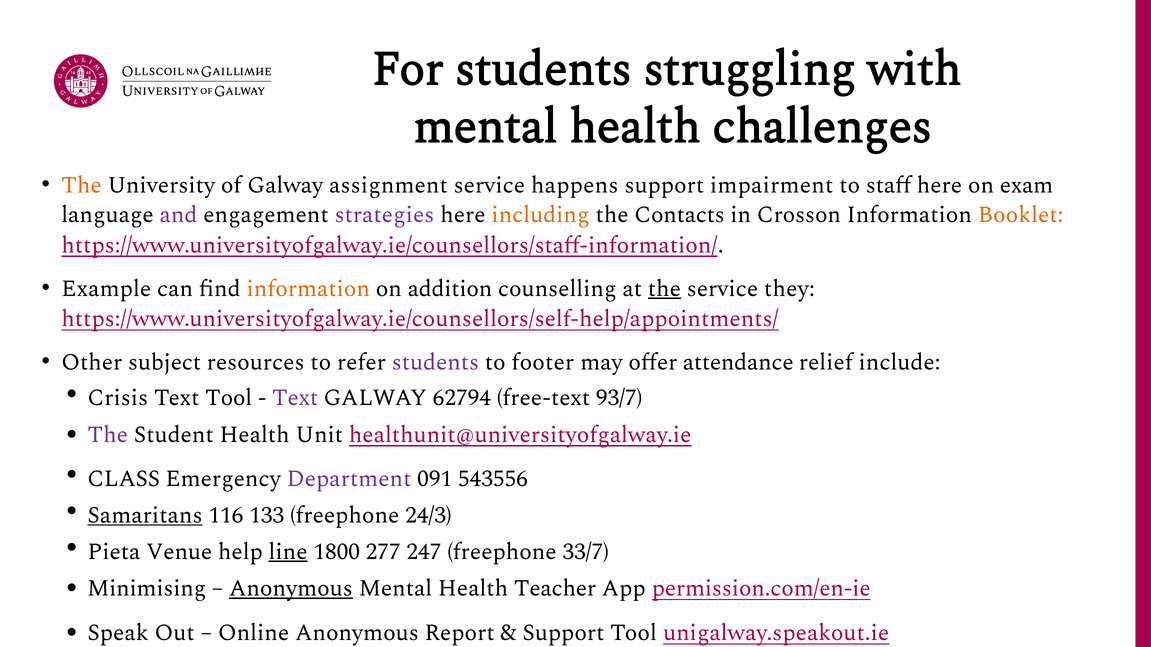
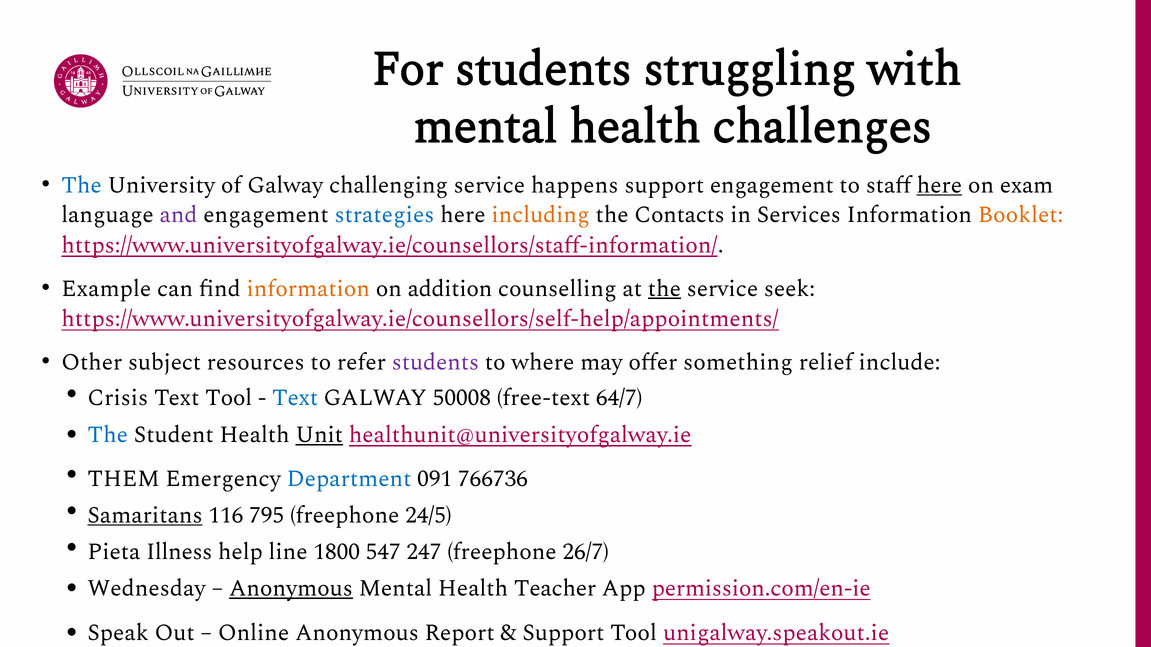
The at (82, 185) colour: orange -> blue
assignment: assignment -> challenging
support impairment: impairment -> engagement
here at (939, 185) underline: none -> present
strategies colour: purple -> blue
Crosson: Crosson -> Services
they: they -> seek
footer: footer -> where
attendance: attendance -> something
Text at (295, 398) colour: purple -> blue
62794: 62794 -> 50008
93/7: 93/7 -> 64/7
The at (108, 435) colour: purple -> blue
Unit underline: none -> present
CLASS: CLASS -> THEM
Department colour: purple -> blue
543556: 543556 -> 766736
133: 133 -> 795
24/3: 24/3 -> 24/5
Venue: Venue -> Illness
line underline: present -> none
277: 277 -> 547
33/7: 33/7 -> 26/7
Minimising: Minimising -> Wednesday
